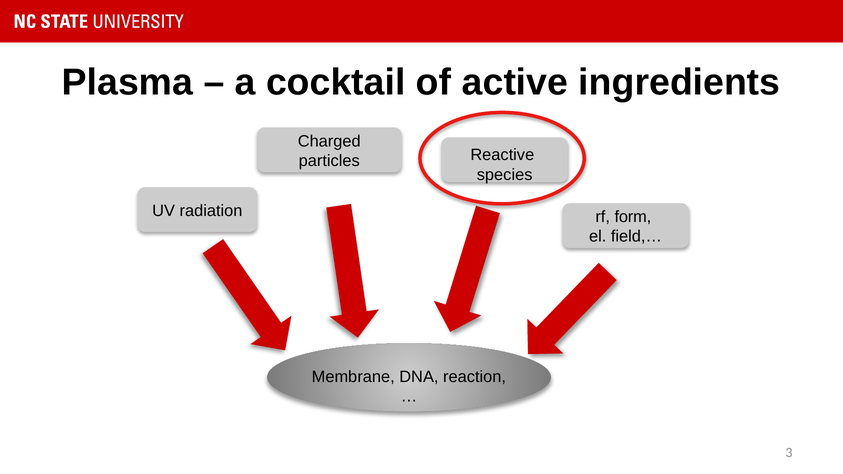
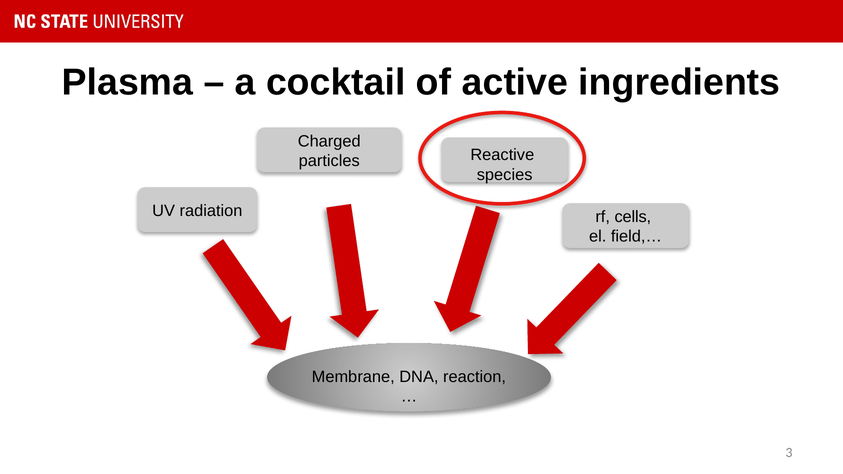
form: form -> cells
